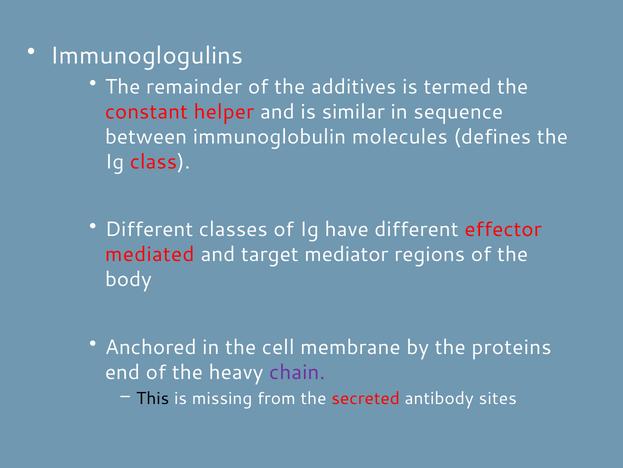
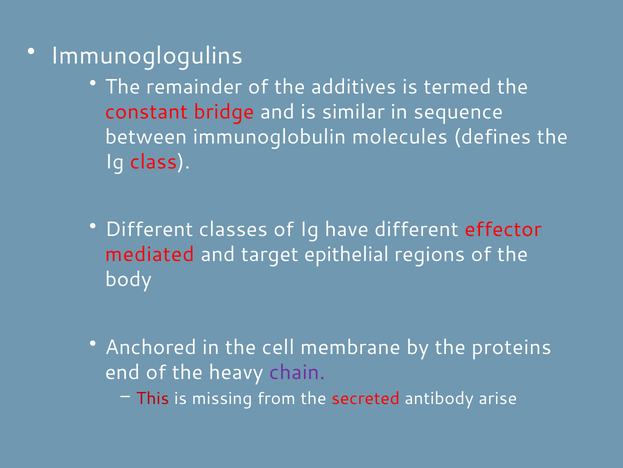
helper: helper -> bridge
mediator: mediator -> epithelial
This colour: black -> red
sites: sites -> arise
